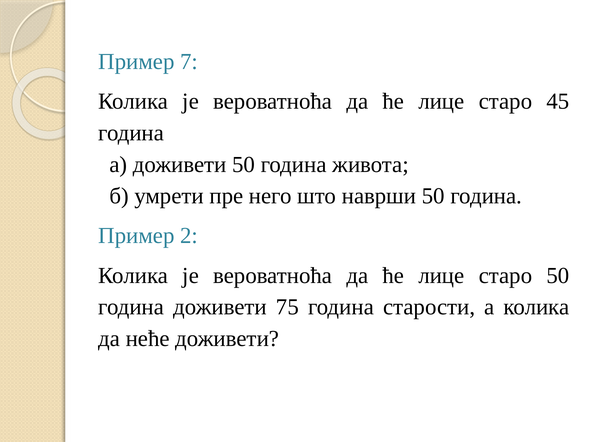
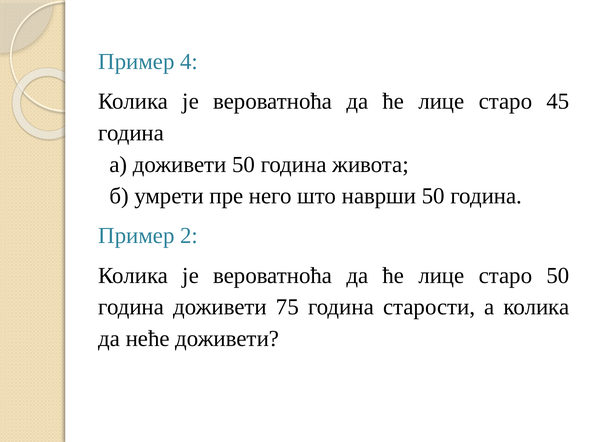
7: 7 -> 4
